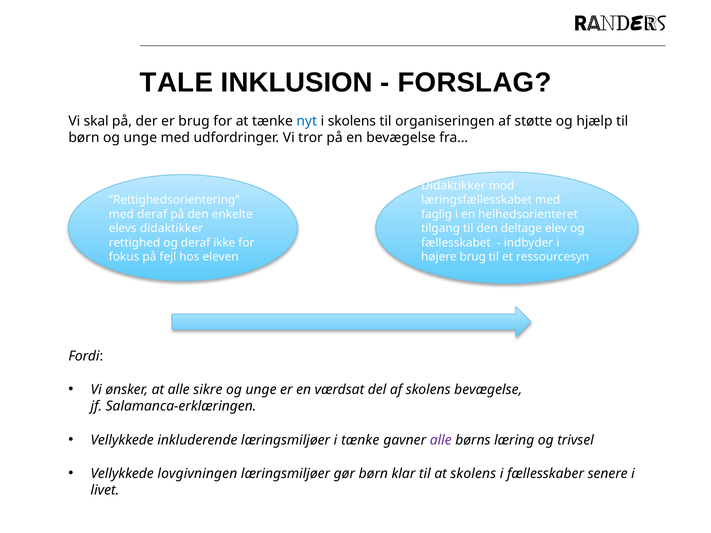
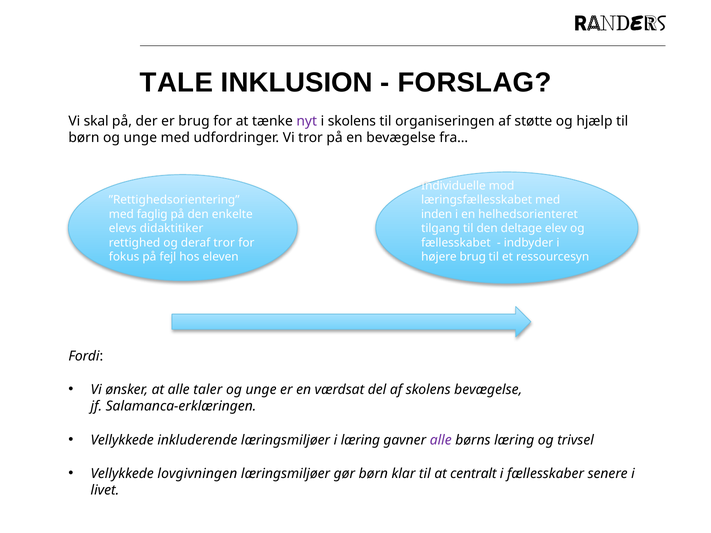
nyt colour: blue -> purple
Didaktikker at (453, 186): Didaktikker -> Individuelle
faglig: faglig -> inden
med deraf: deraf -> faglig
elevs didaktikker: didaktikker -> didaktitiker
deraf ikke: ikke -> tror
sikre: sikre -> taler
i tænke: tænke -> læring
at skolens: skolens -> centralt
